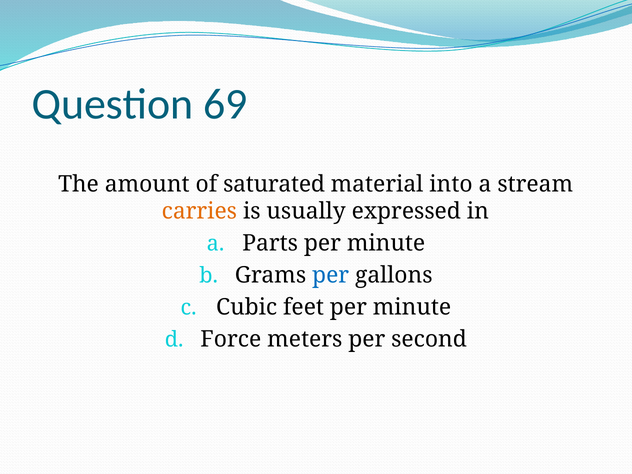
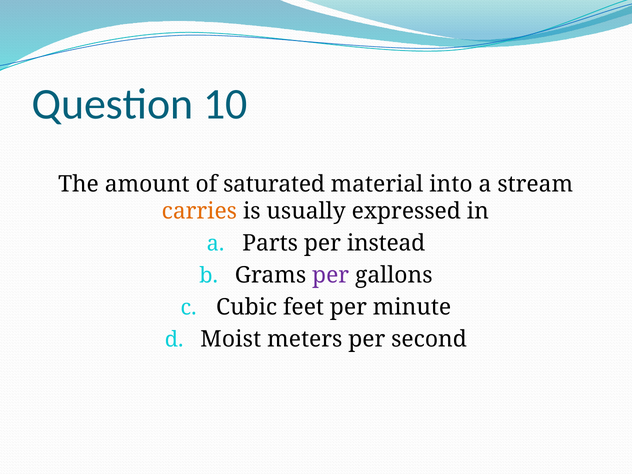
69: 69 -> 10
Parts per minute: minute -> instead
per at (331, 275) colour: blue -> purple
Force: Force -> Moist
